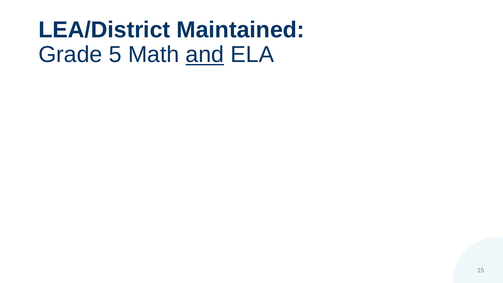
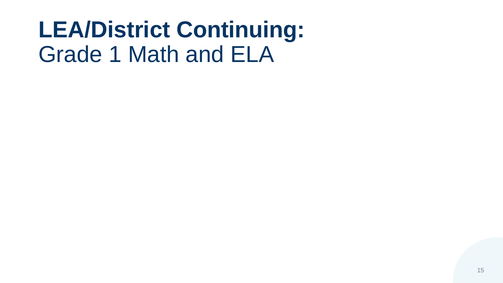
Maintained: Maintained -> Continuing
5: 5 -> 1
and underline: present -> none
